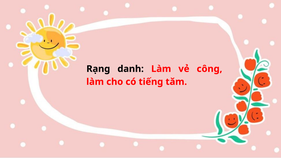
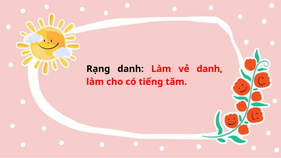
vẻ công: công -> danh
